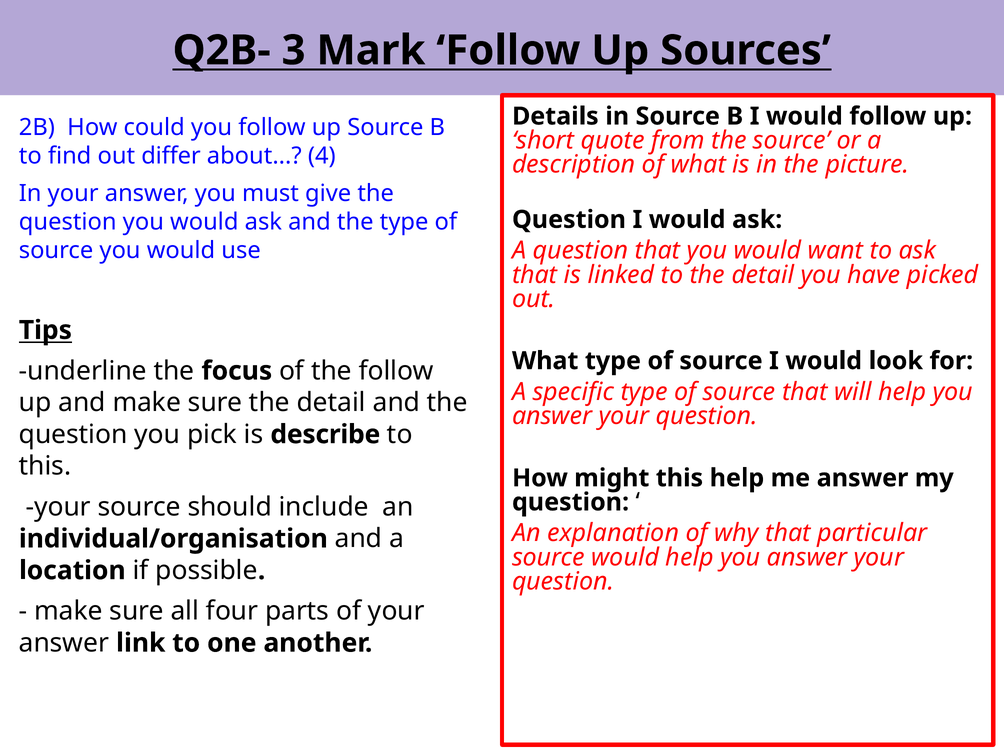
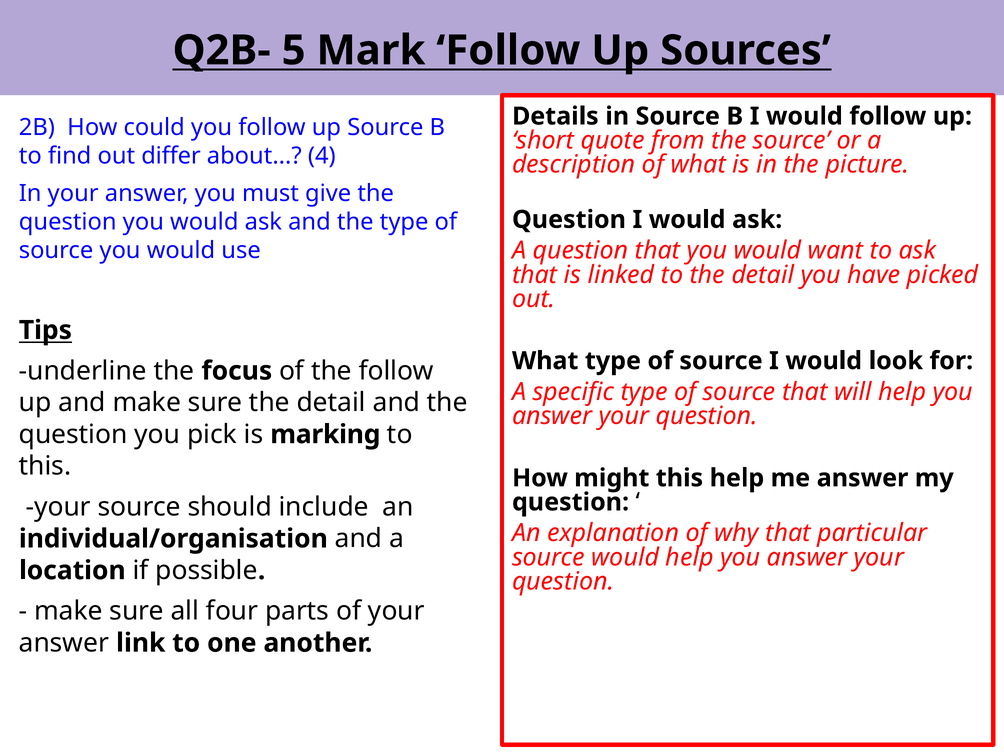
3: 3 -> 5
describe: describe -> marking
